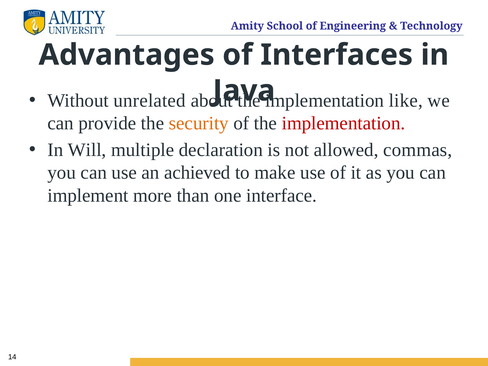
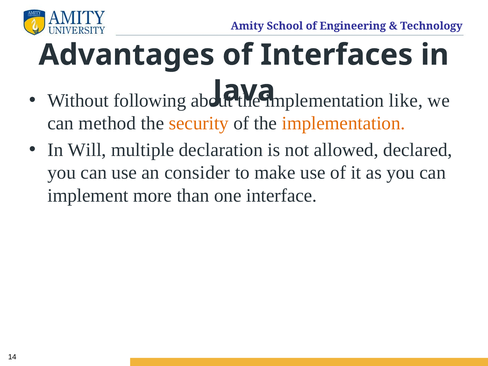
unrelated: unrelated -> following
provide: provide -> method
implementation at (344, 123) colour: red -> orange
commas: commas -> declared
achieved: achieved -> consider
